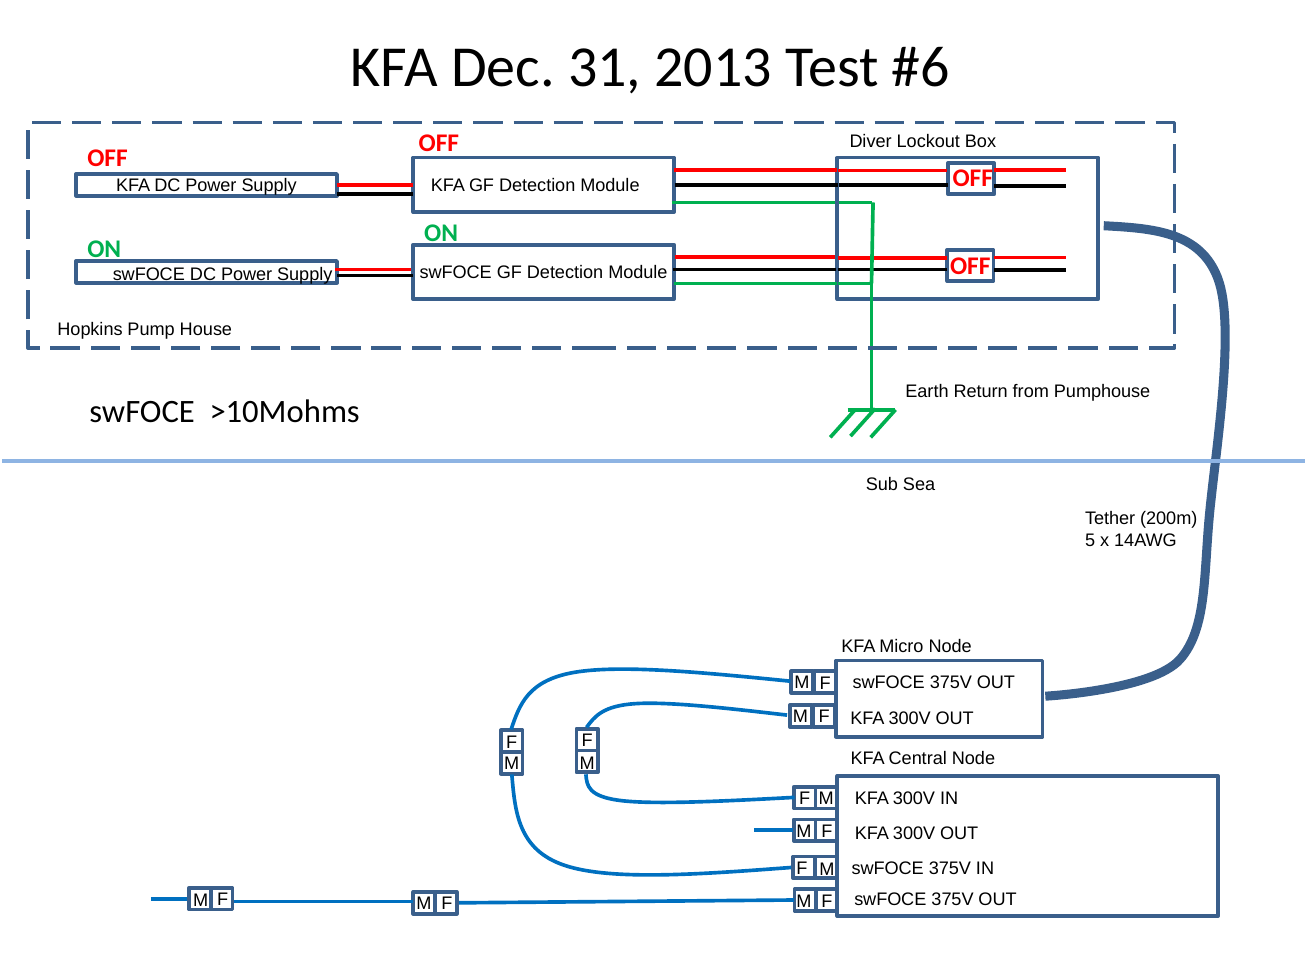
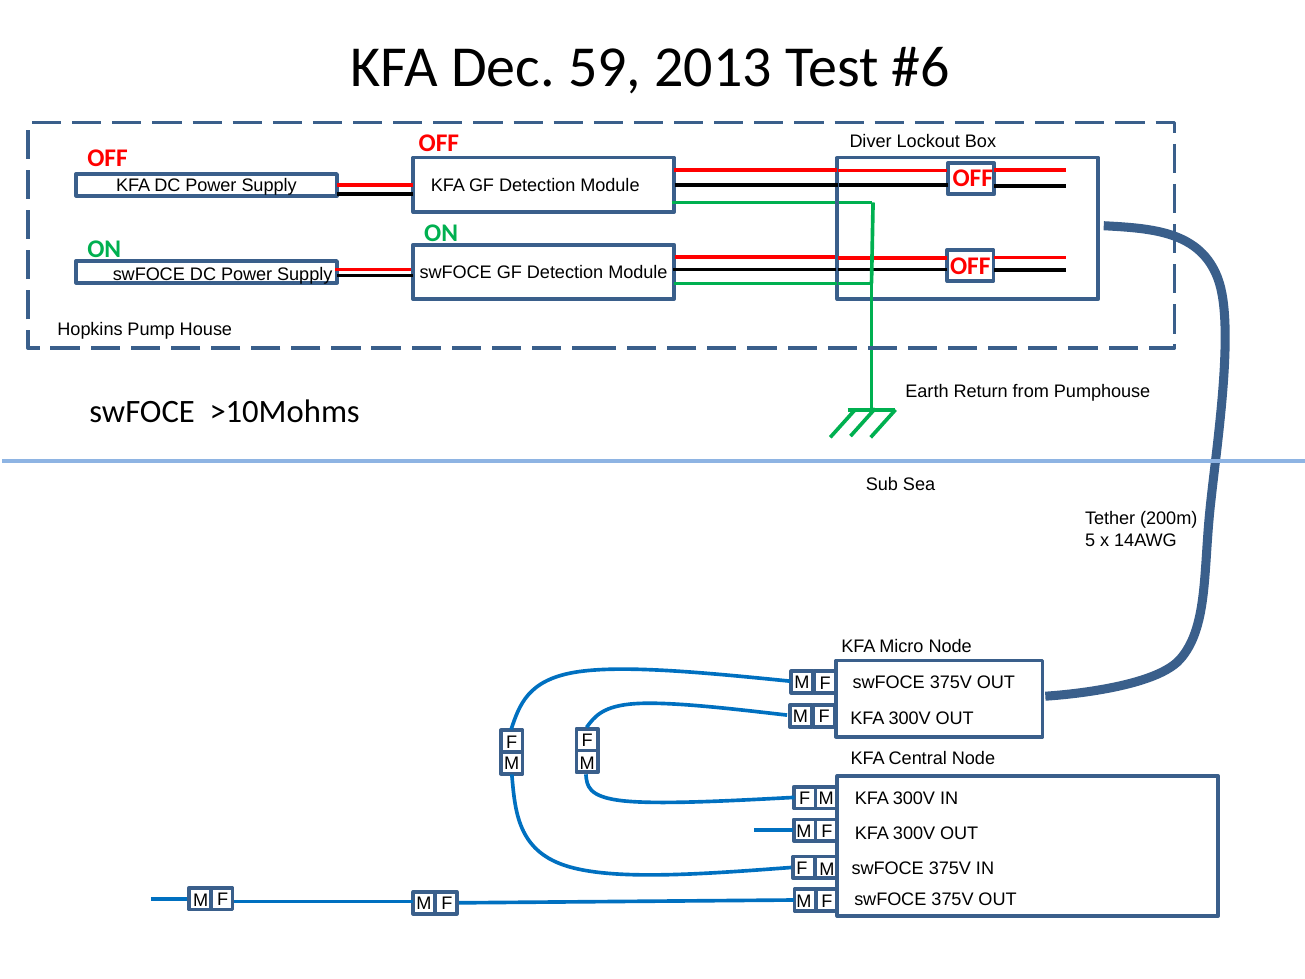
31: 31 -> 59
